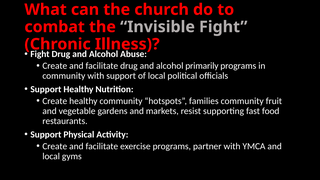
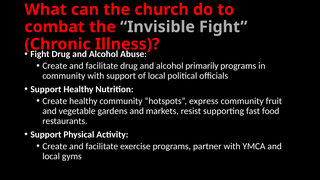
families: families -> express
